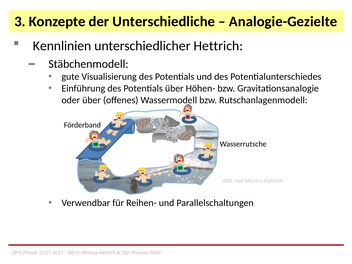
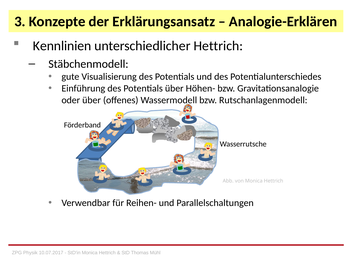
Unterschiedliche: Unterschiedliche -> Erklärungsansatz
Analogie-Gezielte: Analogie-Gezielte -> Analogie-Erklären
